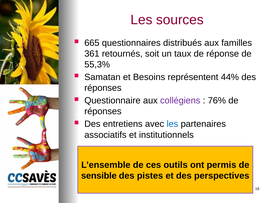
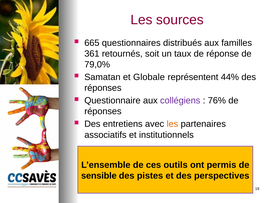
55,3%: 55,3% -> 79,0%
Besoins: Besoins -> Globale
les at (172, 124) colour: blue -> orange
